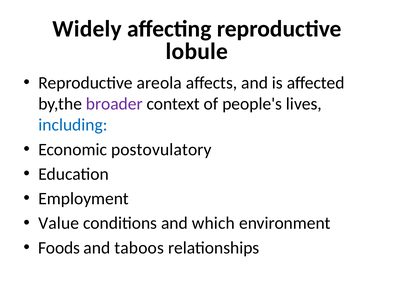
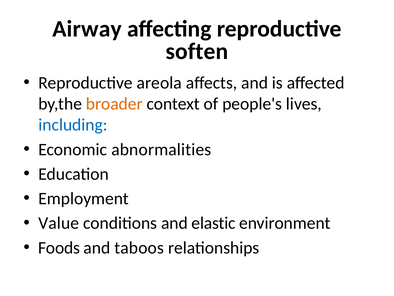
Widely: Widely -> Airway
lobule: lobule -> soften
broader colour: purple -> orange
postovulatory: postovulatory -> abnormalities
which: which -> elastic
